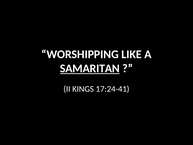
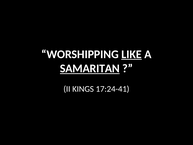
LIKE underline: none -> present
